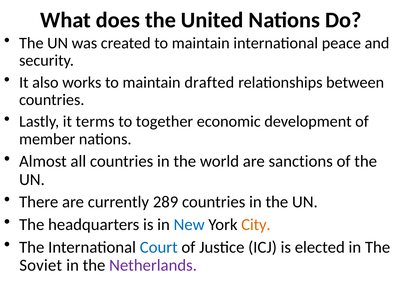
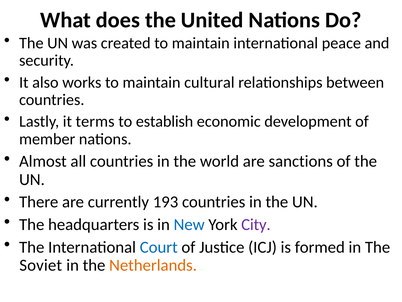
drafted: drafted -> cultural
together: together -> establish
289: 289 -> 193
City colour: orange -> purple
elected: elected -> formed
Netherlands colour: purple -> orange
